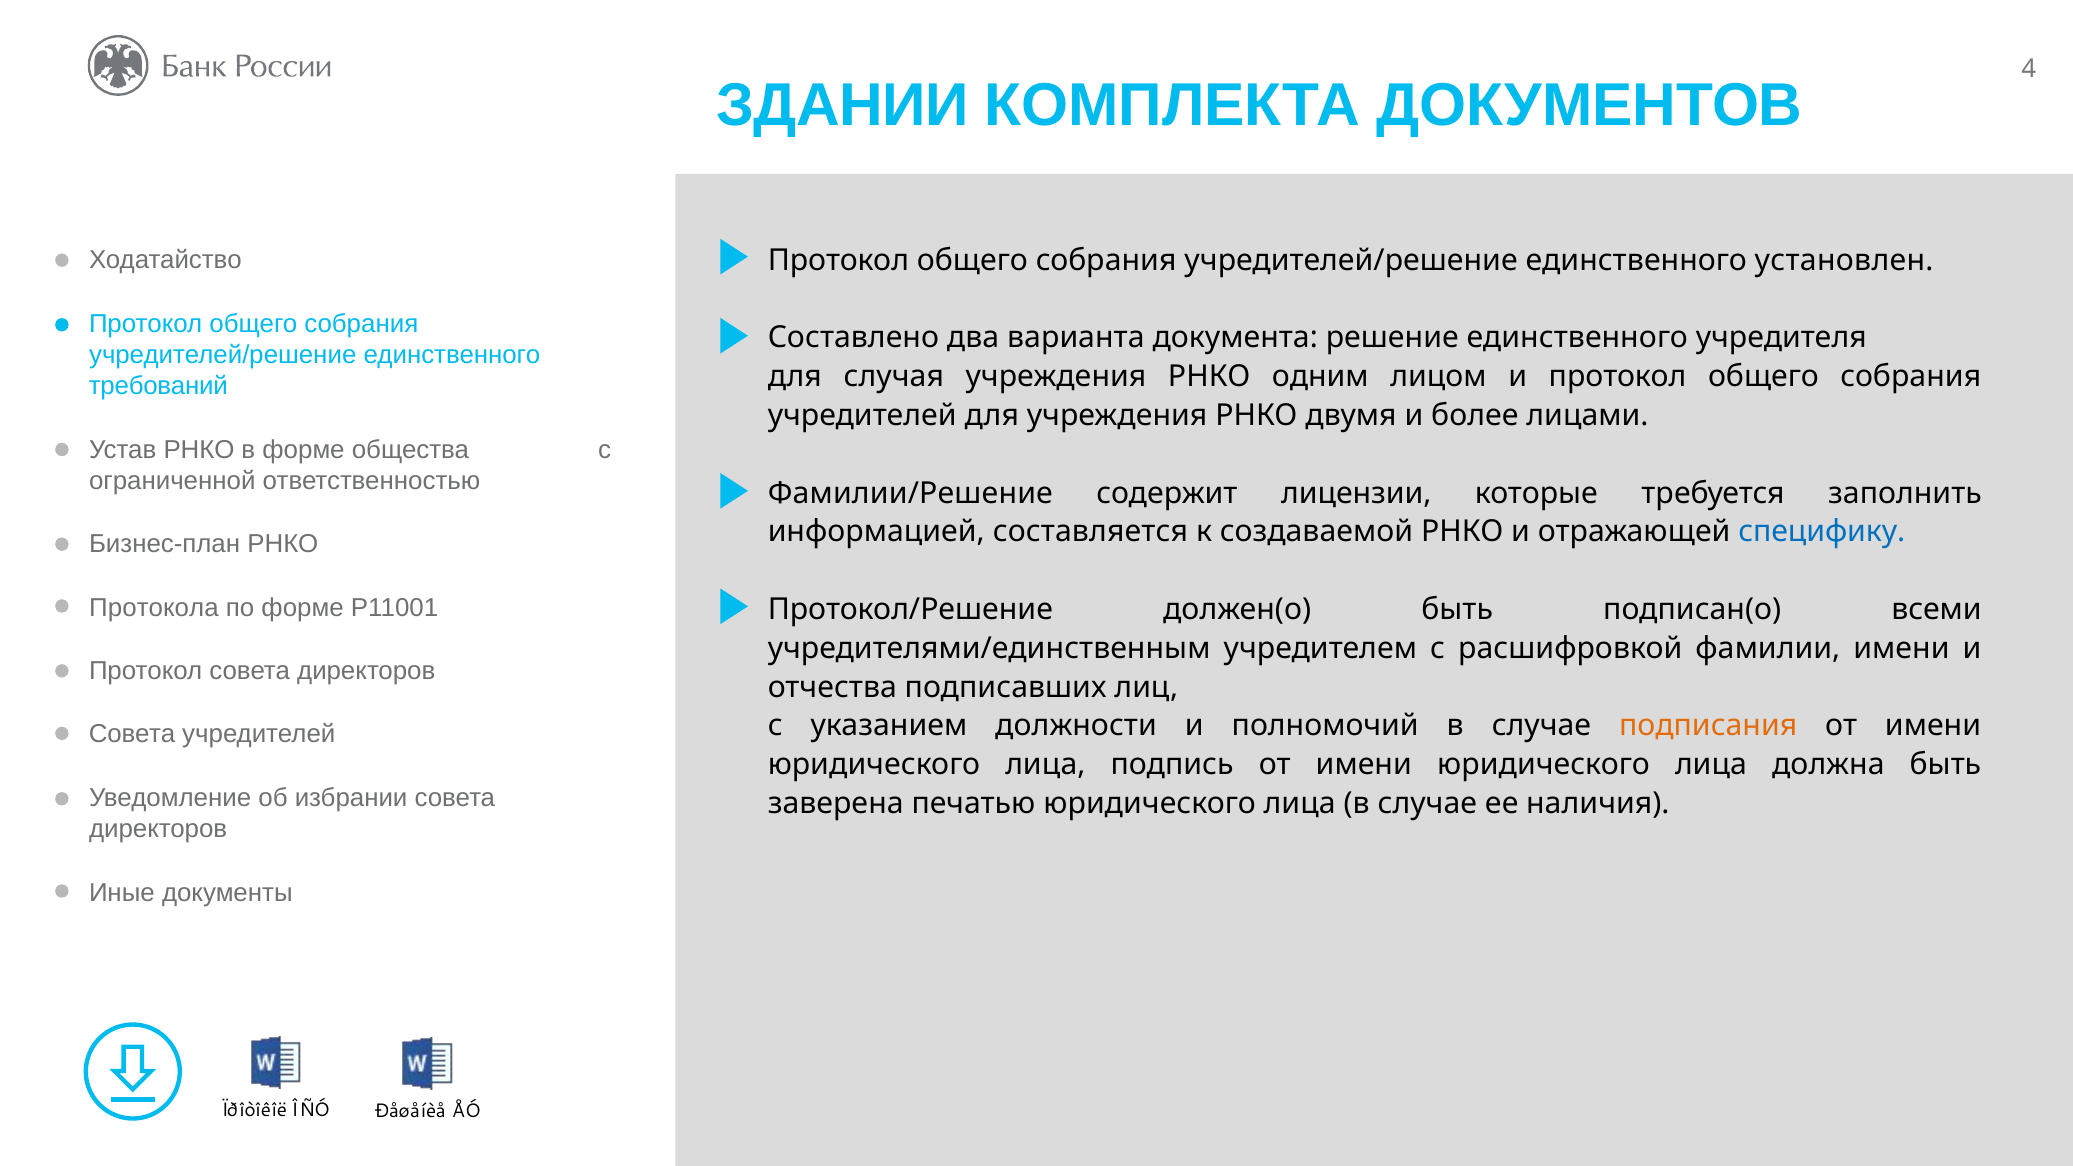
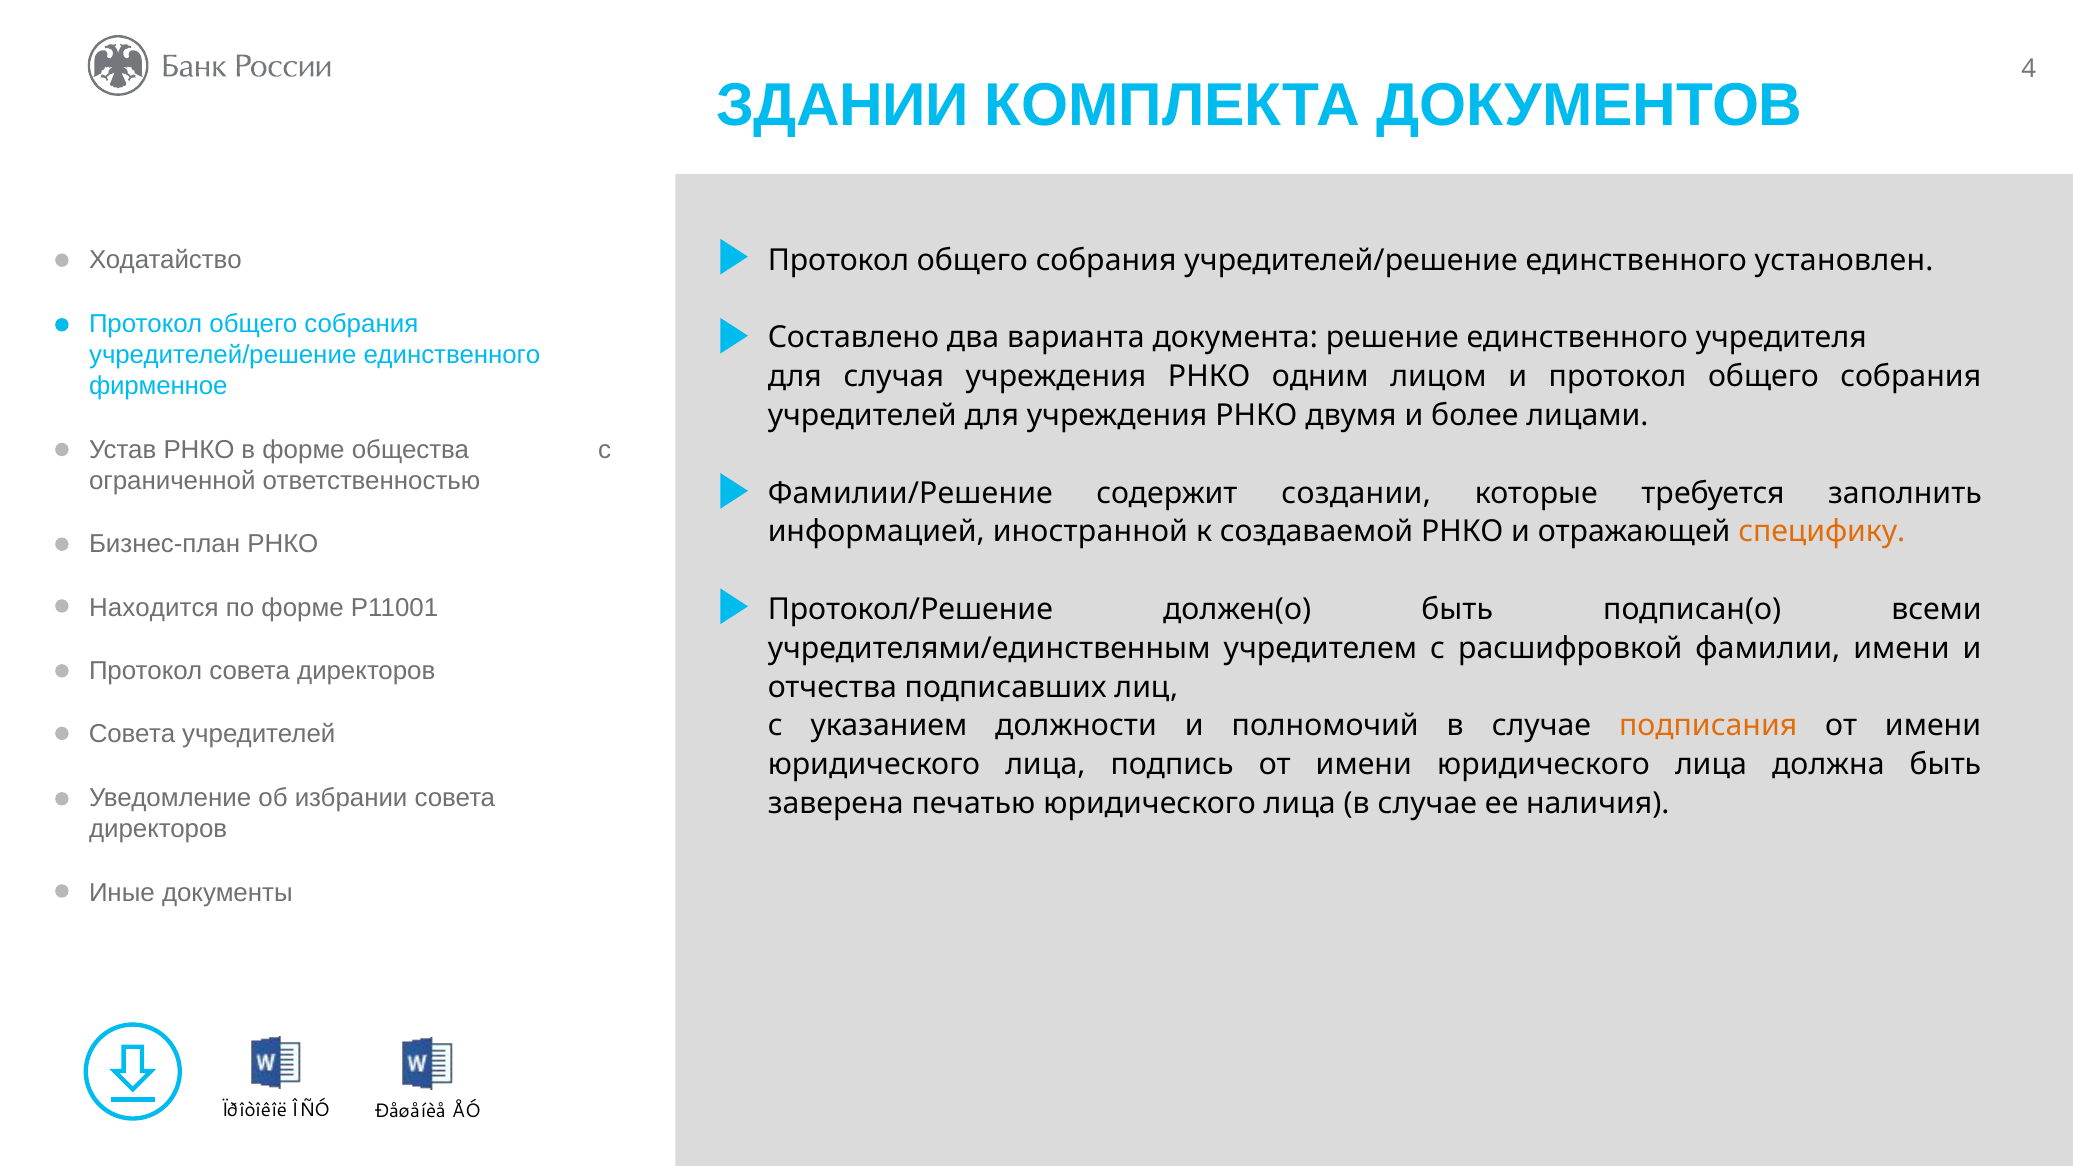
требований: требований -> фирменное
лицензии: лицензии -> создании
составляется: составляется -> иностранной
специфику colour: blue -> orange
Протокола: Протокола -> Находится
